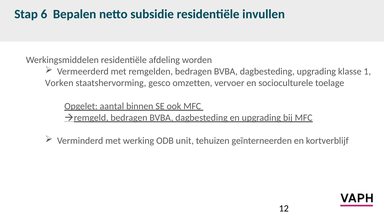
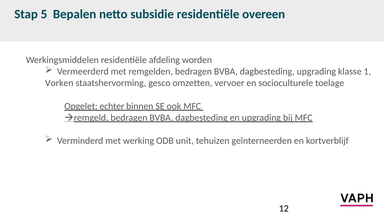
6: 6 -> 5
invullen: invullen -> overeen
aantal: aantal -> echter
